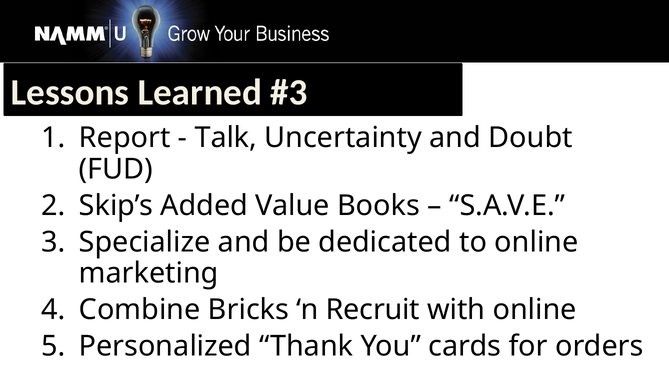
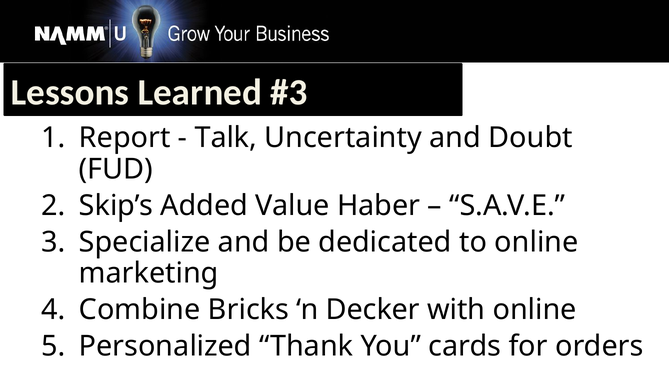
Books: Books -> Haber
Recruit: Recruit -> Decker
